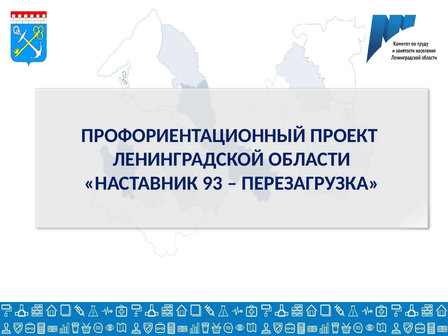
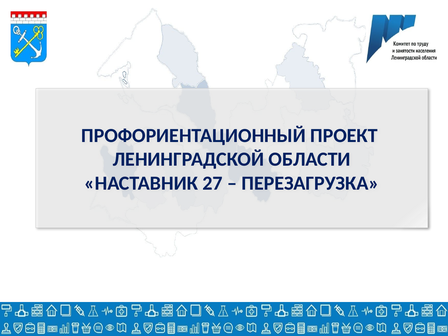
93: 93 -> 27
